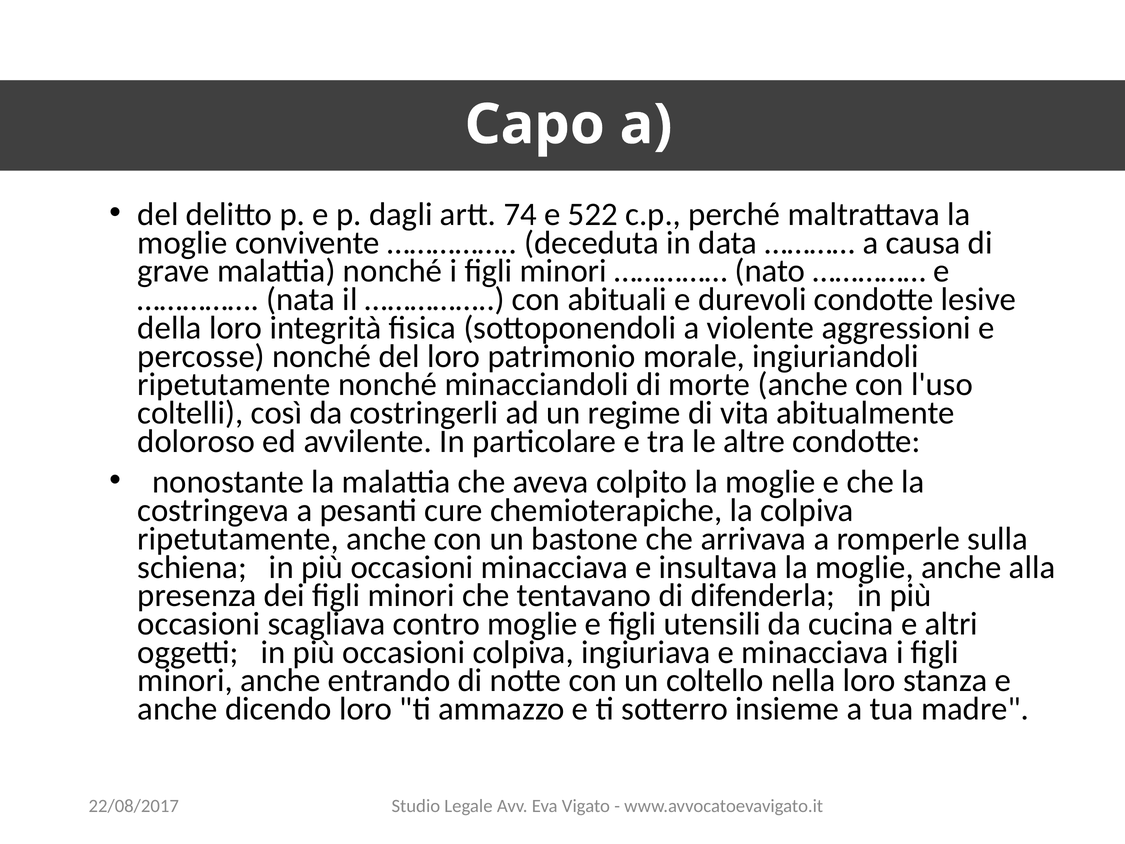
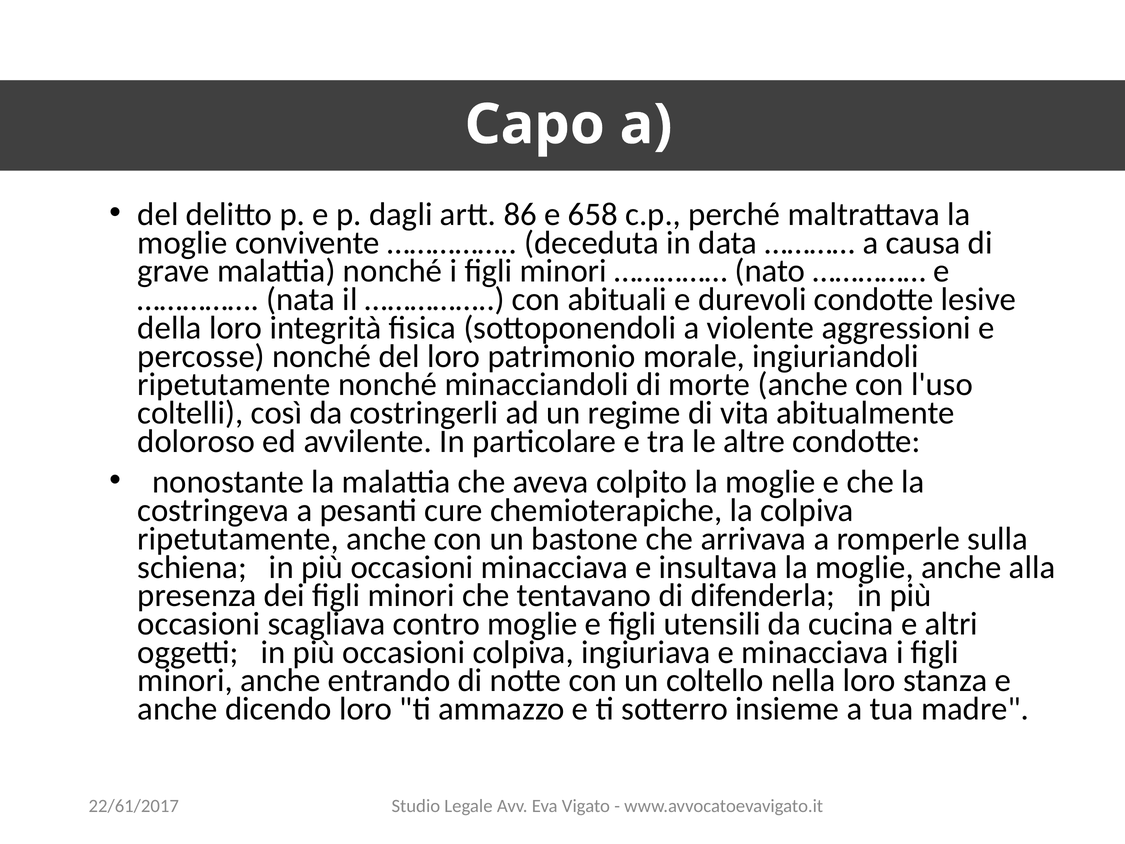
74: 74 -> 86
522: 522 -> 658
22/08/2017: 22/08/2017 -> 22/61/2017
